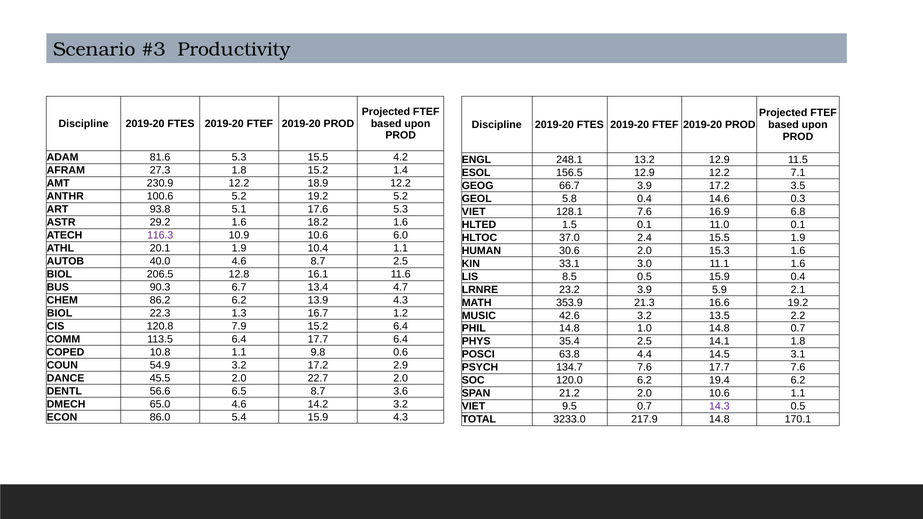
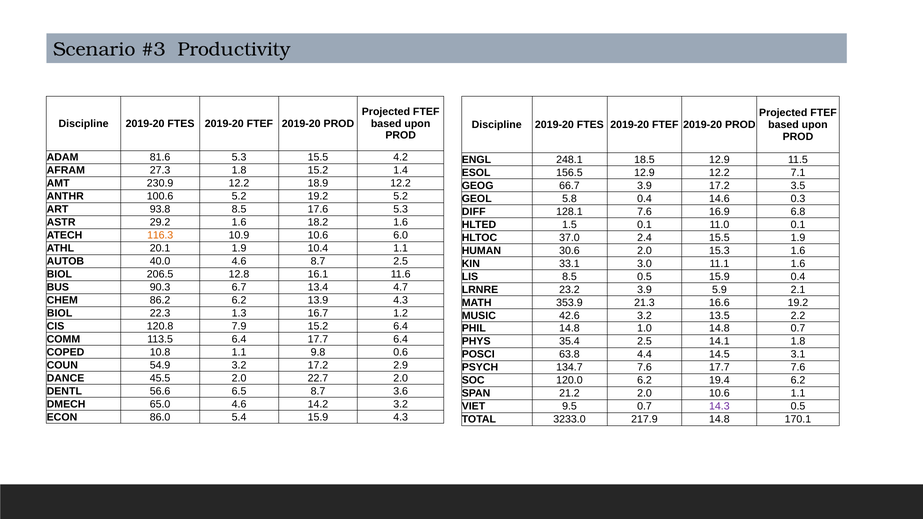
13.2: 13.2 -> 18.5
93.8 5.1: 5.1 -> 8.5
VIET at (474, 212): VIET -> DIFF
116.3 colour: purple -> orange
